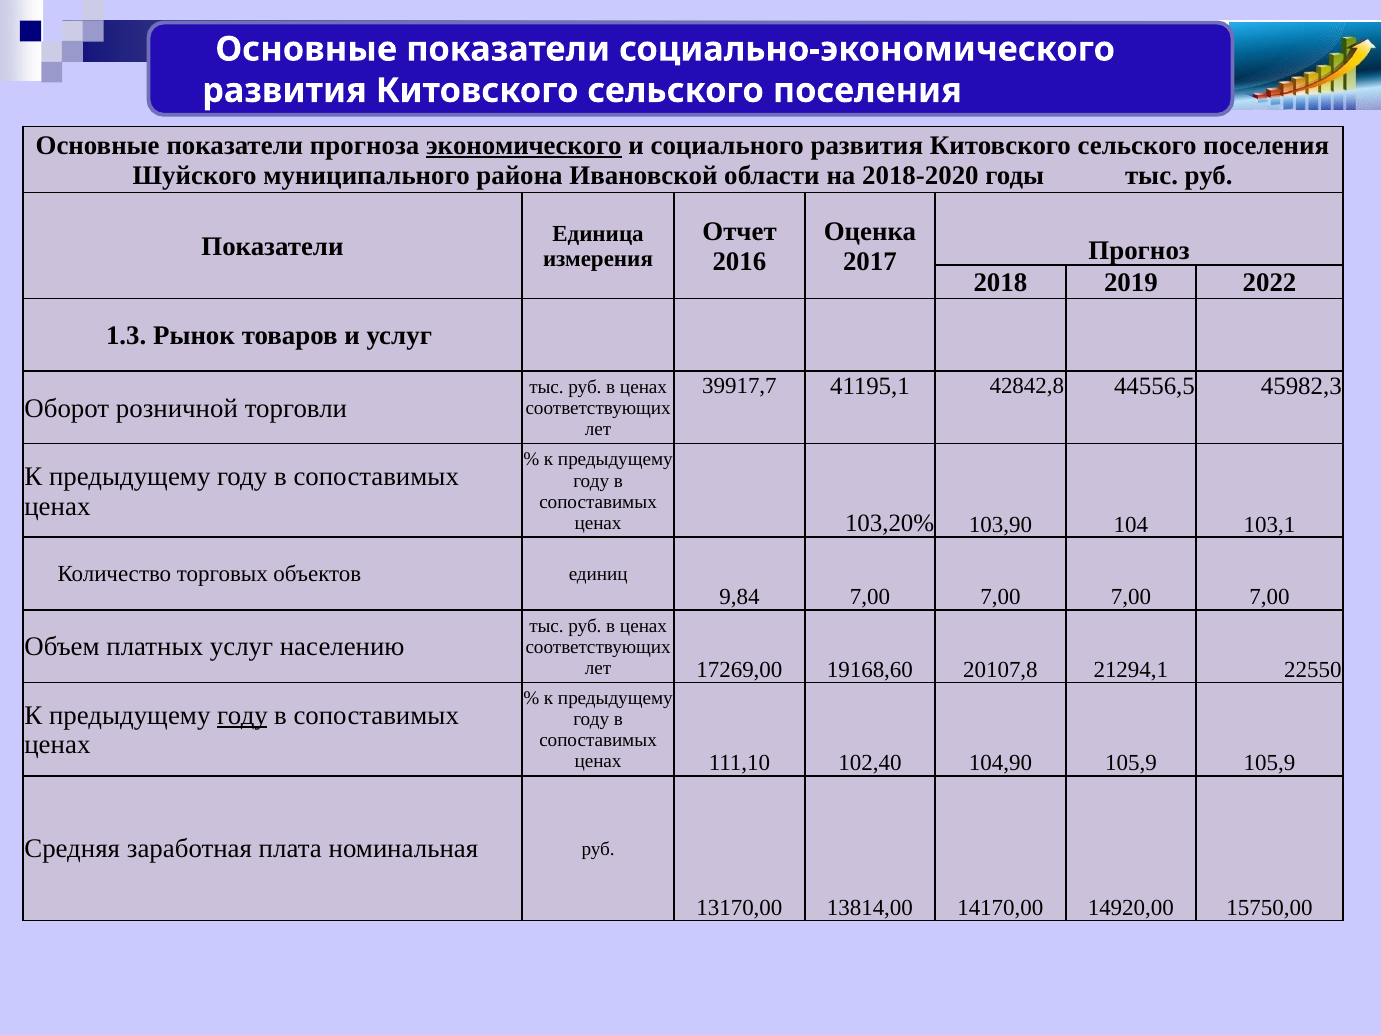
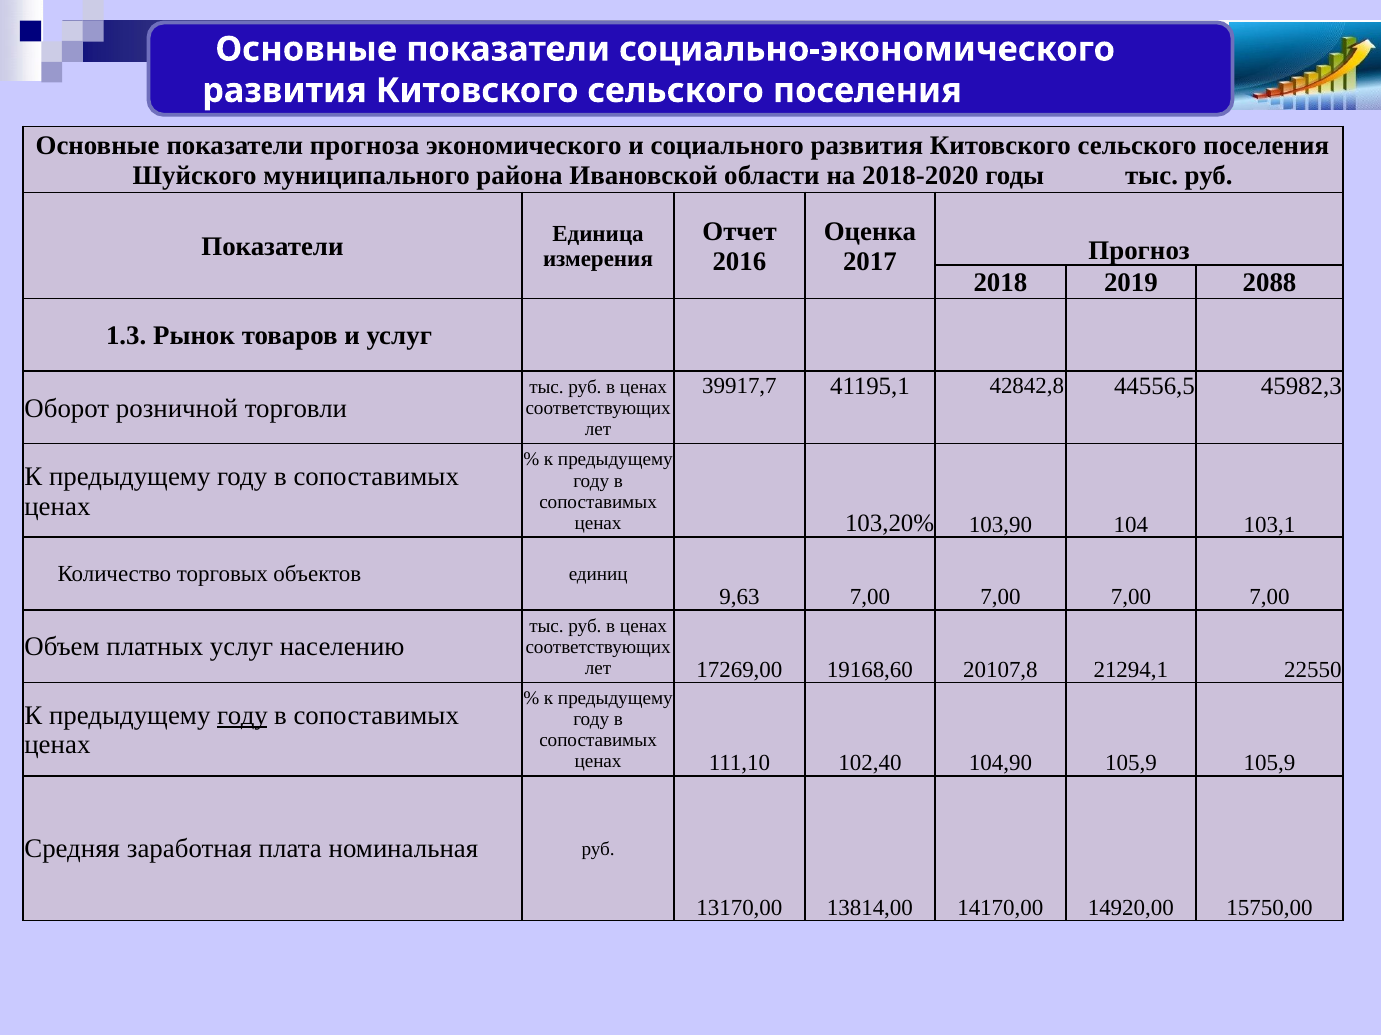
экономического underline: present -> none
2022: 2022 -> 2088
9,84: 9,84 -> 9,63
